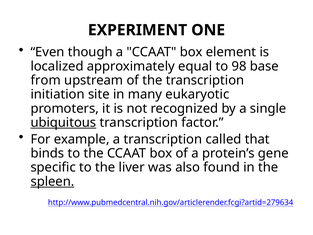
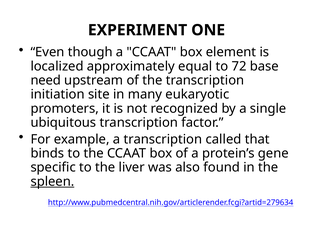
98: 98 -> 72
from: from -> need
ubiquitous underline: present -> none
